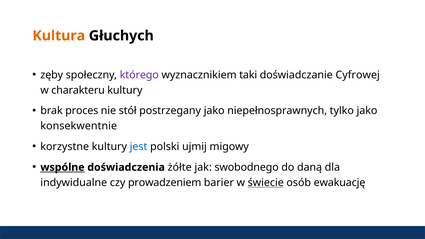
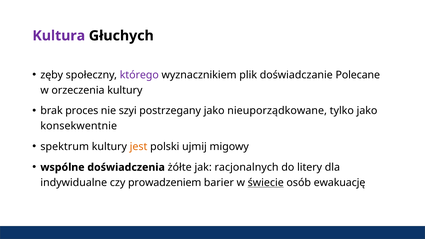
Kultura colour: orange -> purple
taki: taki -> plik
Cyfrowej: Cyfrowej -> Polecane
charakteru: charakteru -> orzeczenia
stół: stół -> szyi
niepełnosprawnych: niepełnosprawnych -> nieuporządkowane
korzystne: korzystne -> spektrum
jest colour: blue -> orange
wspólne underline: present -> none
swobodnego: swobodnego -> racjonalnych
daną: daną -> litery
